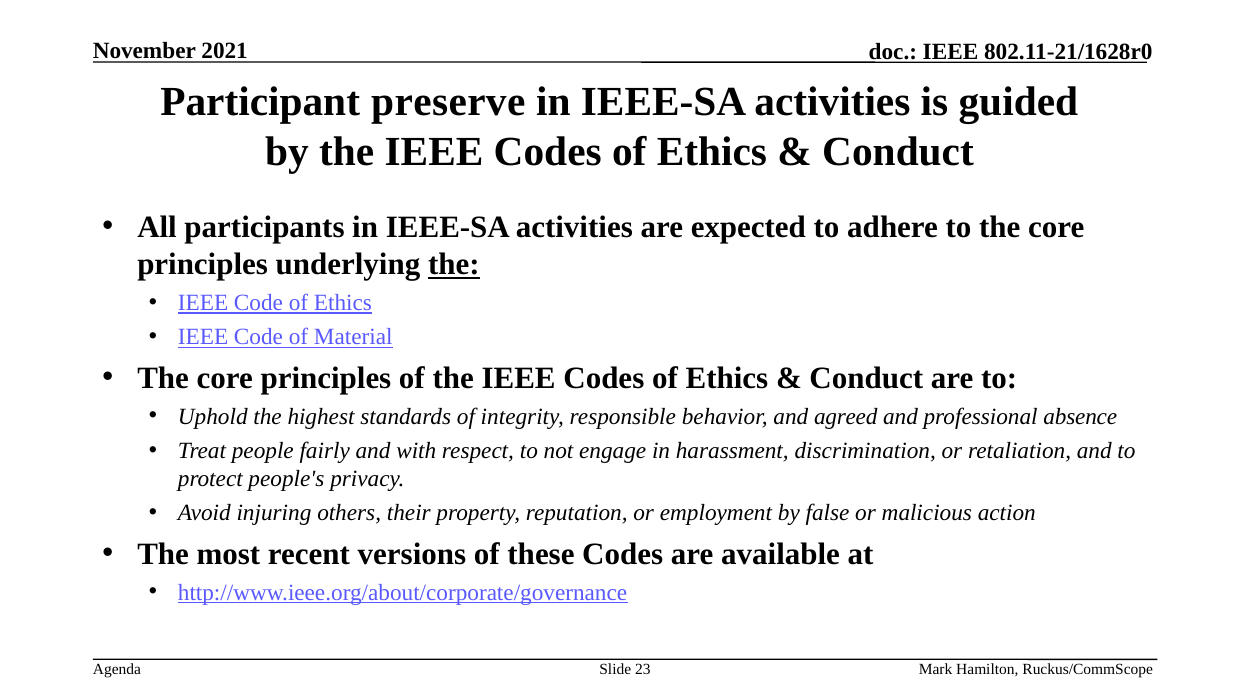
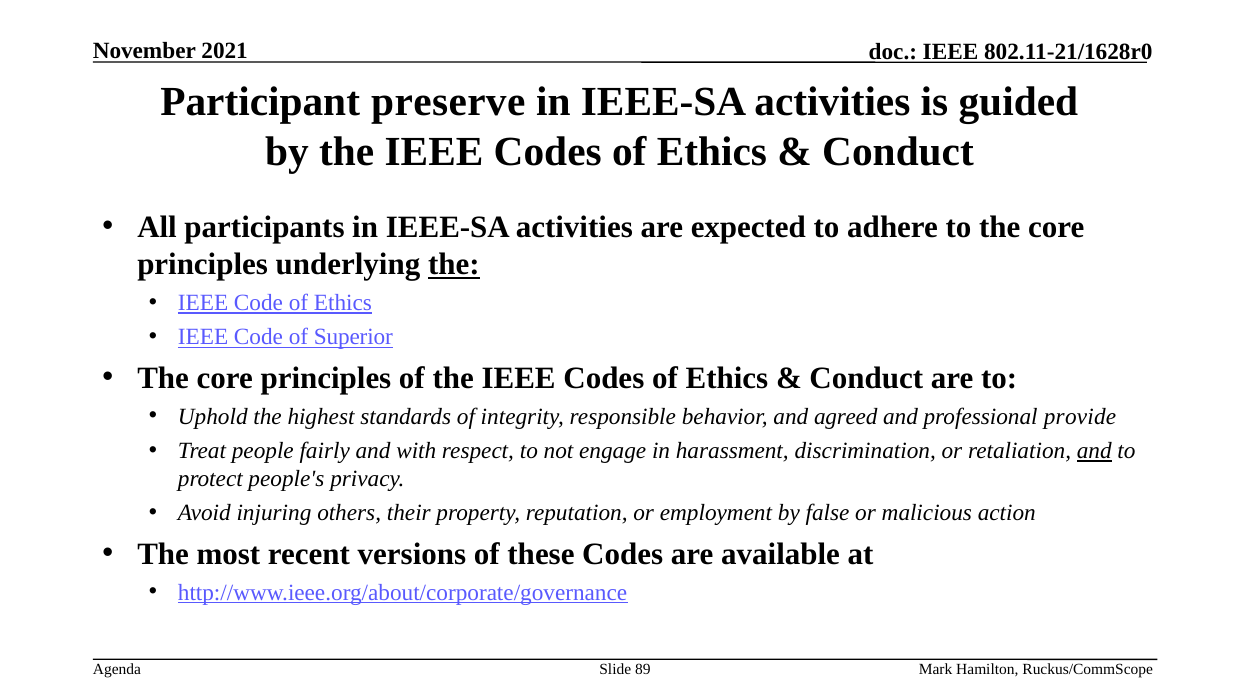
Material: Material -> Superior
absence: absence -> provide
and at (1094, 451) underline: none -> present
23: 23 -> 89
